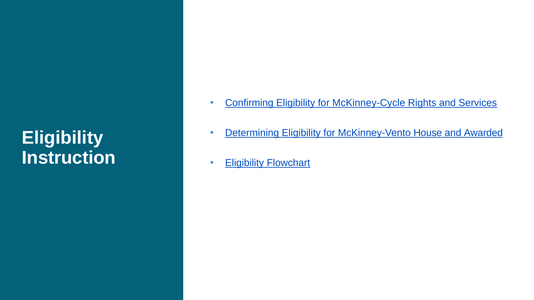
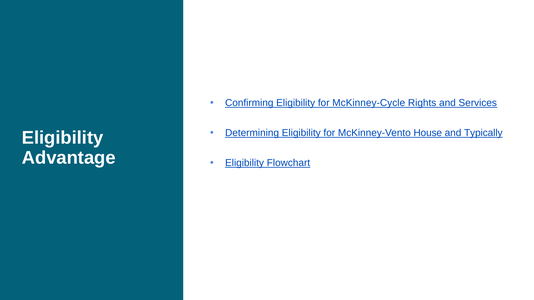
Awarded: Awarded -> Typically
Instruction: Instruction -> Advantage
